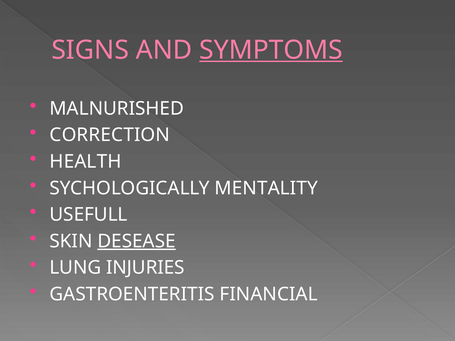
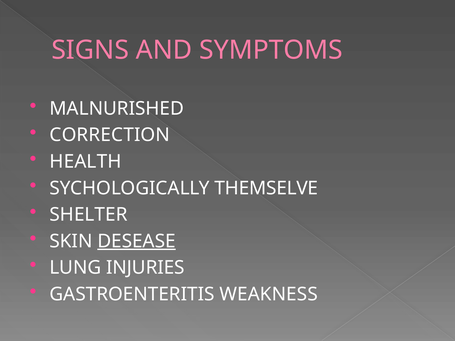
SYMPTOMS underline: present -> none
MENTALITY: MENTALITY -> THEMSELVE
USEFULL: USEFULL -> SHELTER
FINANCIAL: FINANCIAL -> WEAKNESS
